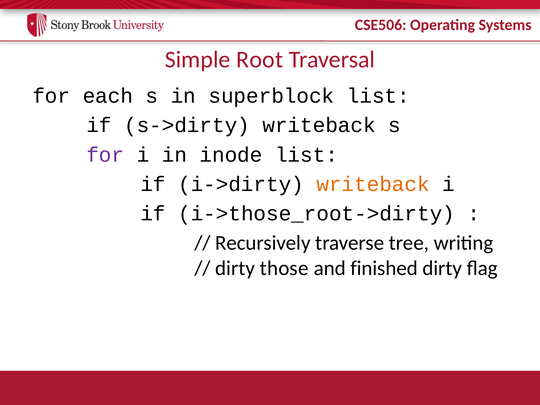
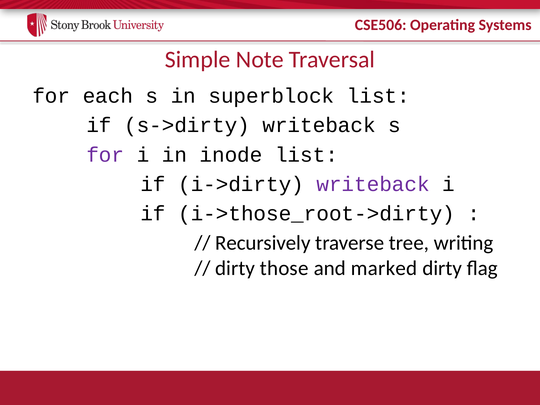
Root: Root -> Note
writeback at (373, 184) colour: orange -> purple
finished: finished -> marked
